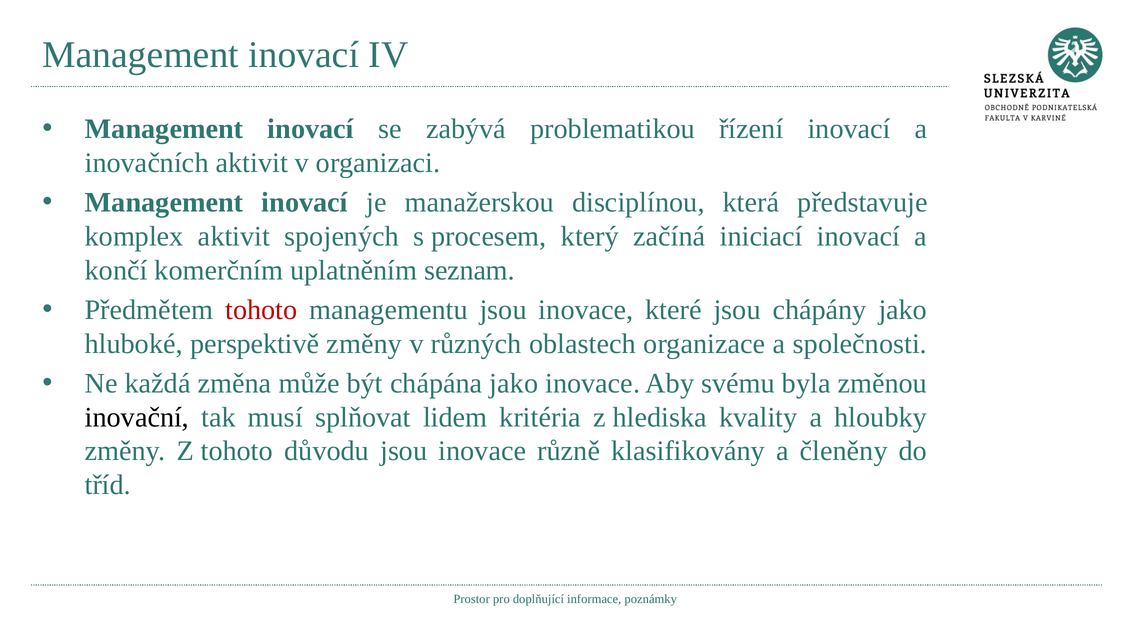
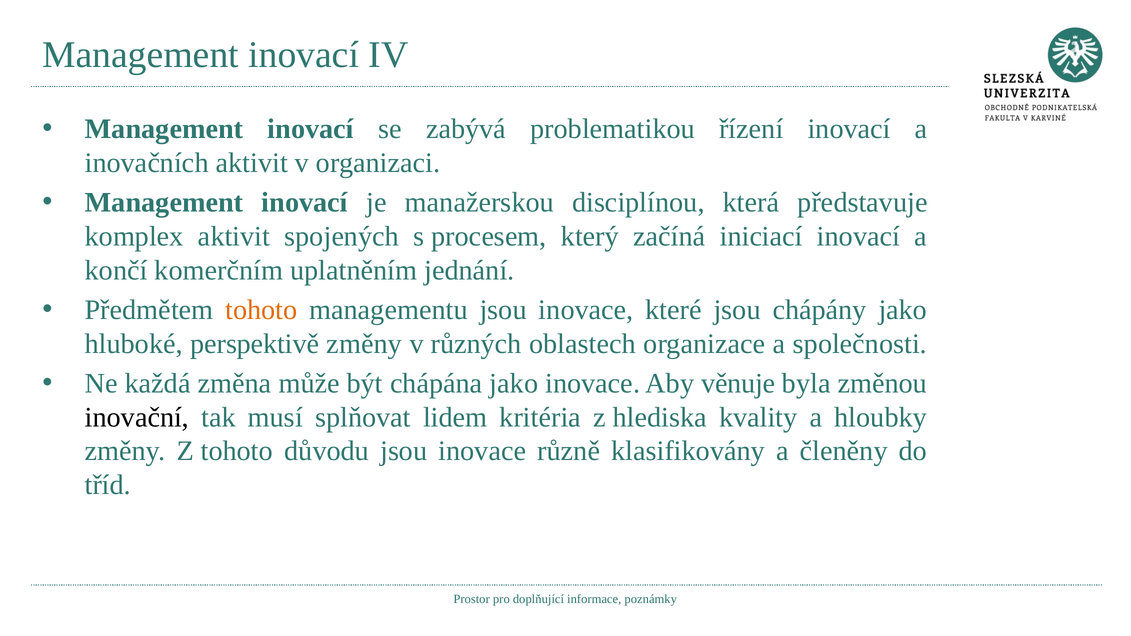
seznam: seznam -> jednání
tohoto at (261, 310) colour: red -> orange
svému: svému -> věnuje
